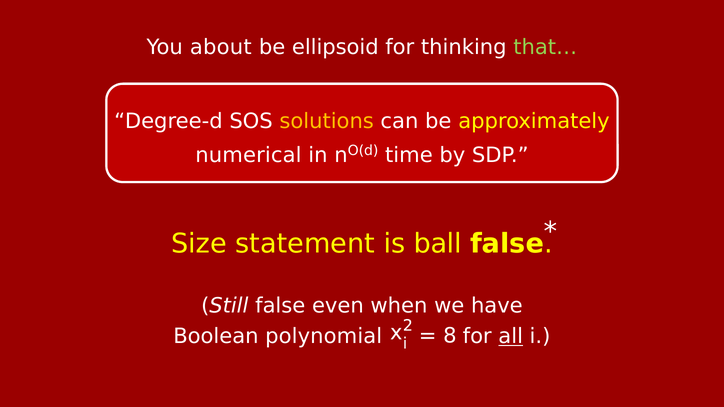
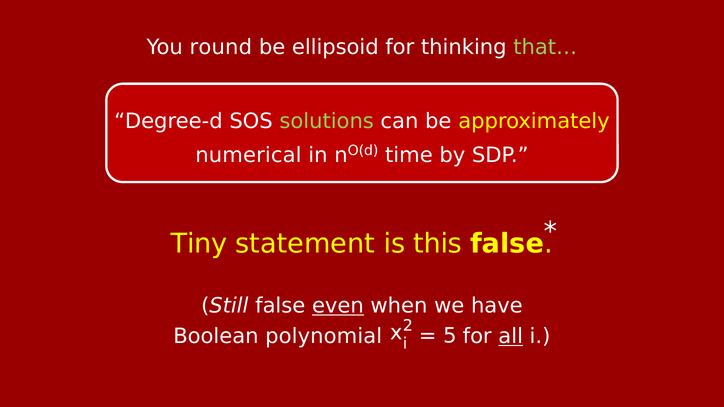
about: about -> round
solutions colour: yellow -> light green
Size: Size -> Tiny
ball: ball -> this
even underline: none -> present
8: 8 -> 5
